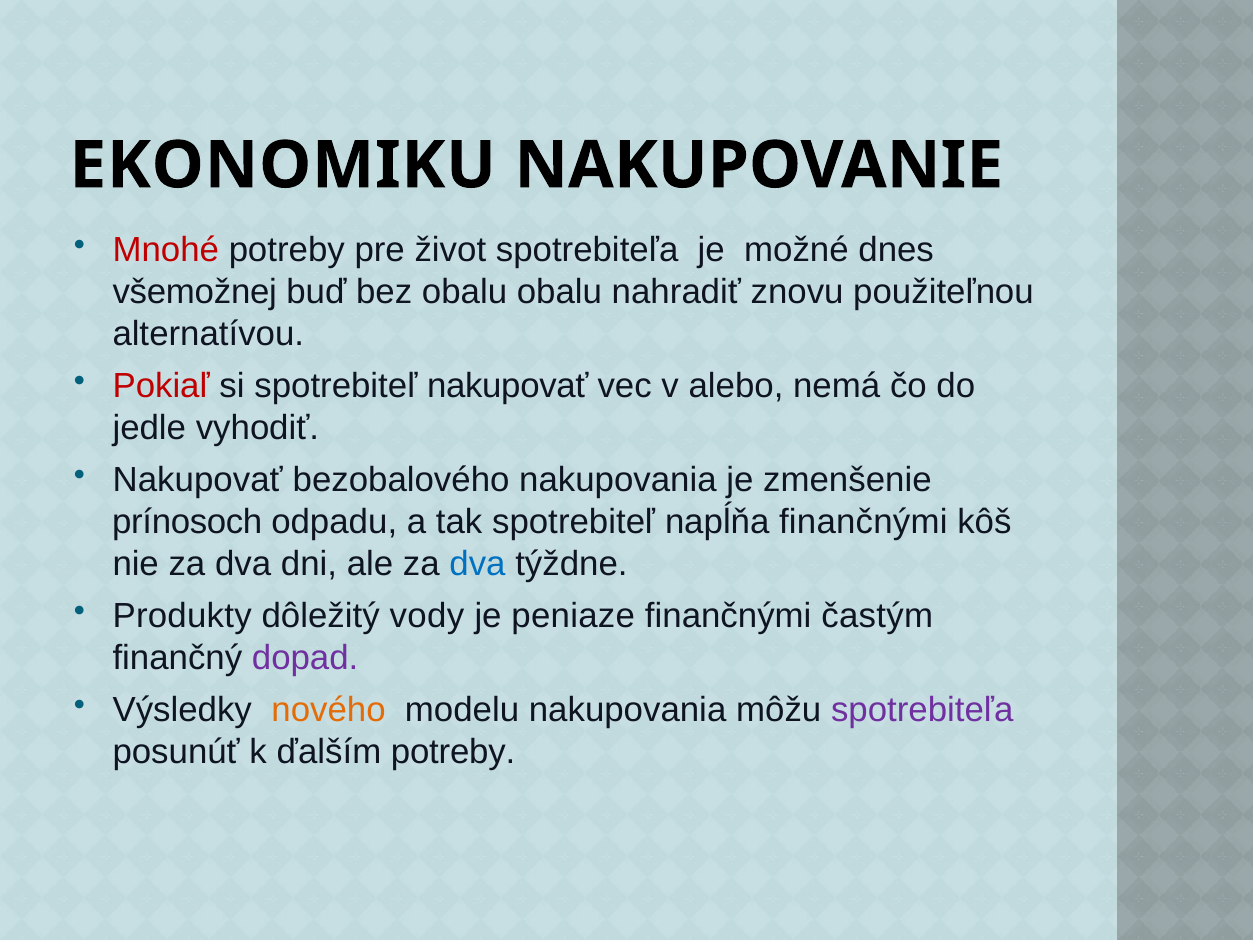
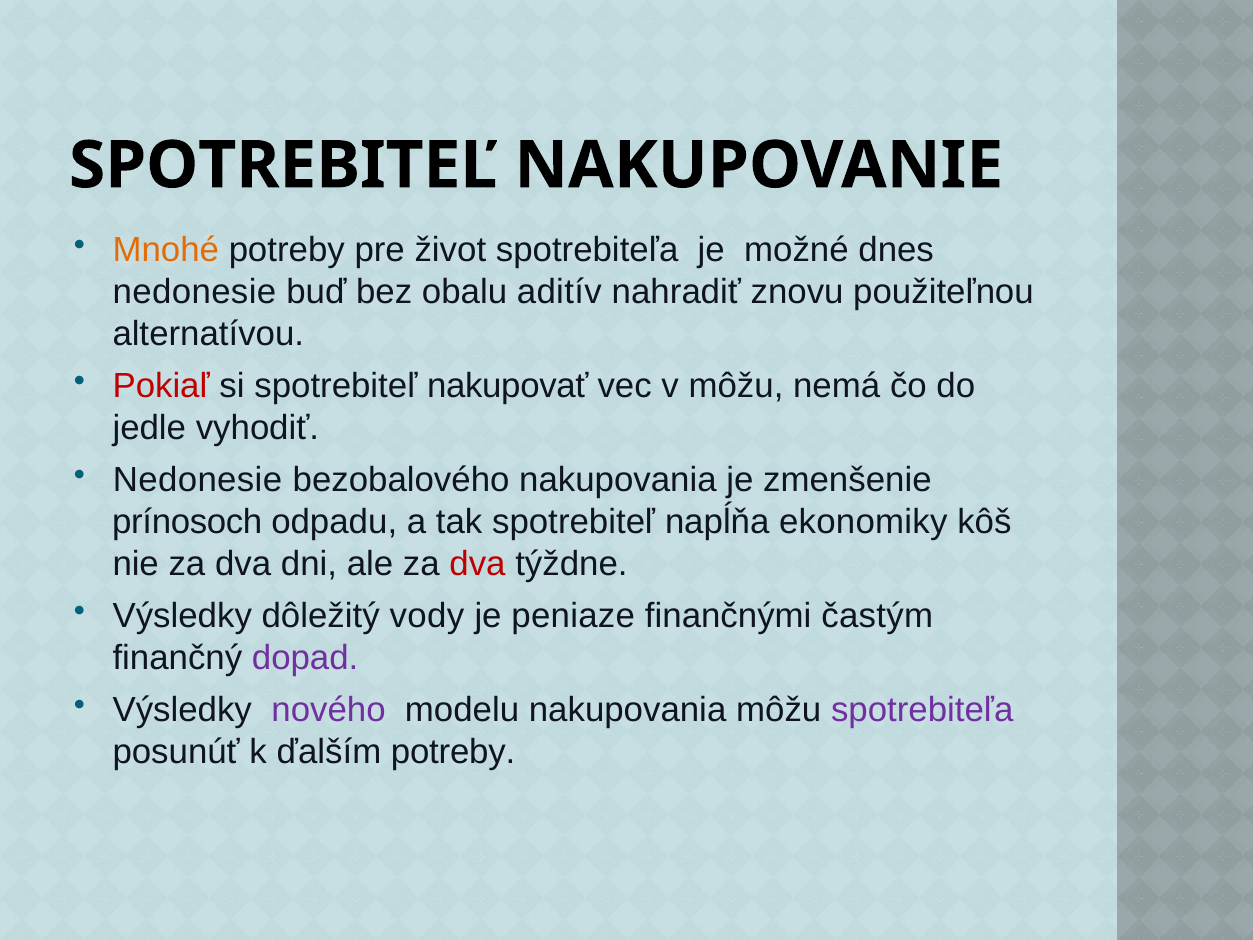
EKONOMIKU at (283, 165): EKONOMIKU -> SPOTREBITEĽ
Mnohé colour: red -> orange
všemožnej at (195, 292): všemožnej -> nedonesie
obalu obalu: obalu -> aditív
v alebo: alebo -> môžu
Nakupovať at (198, 480): Nakupovať -> Nedonesie
napĺňa finančnými: finančnými -> ekonomiky
dva at (477, 564) colour: blue -> red
Produkty at (182, 616): Produkty -> Výsledky
nového colour: orange -> purple
